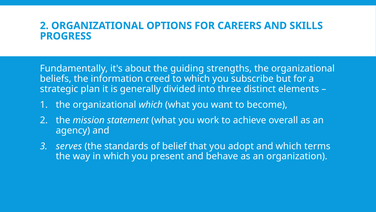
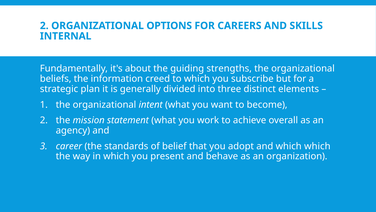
PROGRESS: PROGRESS -> INTERNAL
organizational which: which -> intent
serves: serves -> career
which terms: terms -> which
